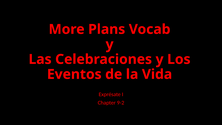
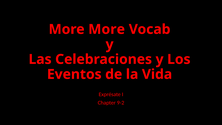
More Plans: Plans -> More
